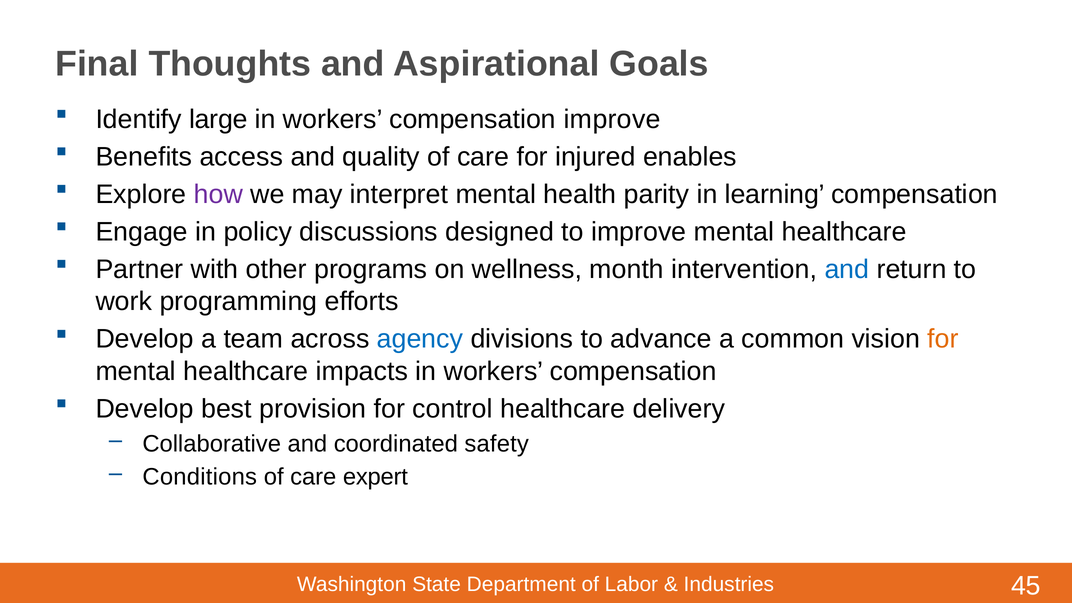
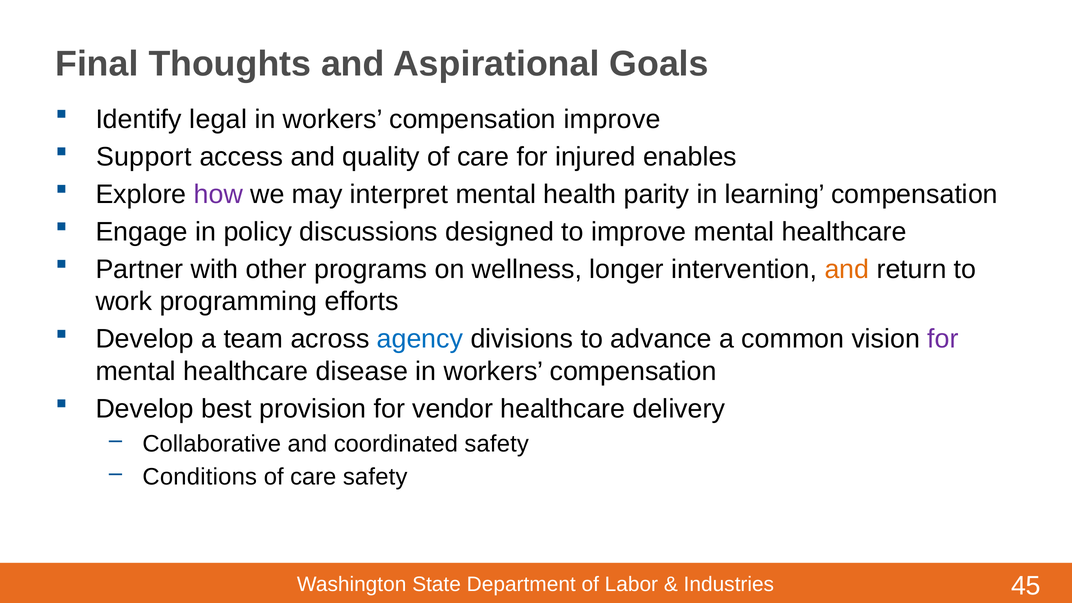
large: large -> legal
Benefits: Benefits -> Support
month: month -> longer
and at (847, 269) colour: blue -> orange
for at (943, 339) colour: orange -> purple
impacts: impacts -> disease
control: control -> vendor
care expert: expert -> safety
